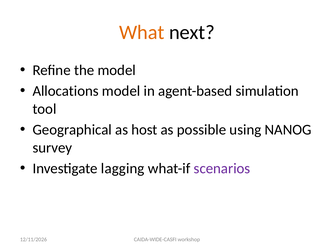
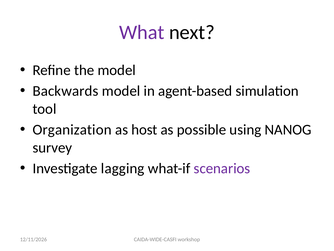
What colour: orange -> purple
Allocations: Allocations -> Backwards
Geographical: Geographical -> Organization
